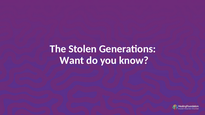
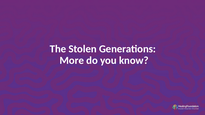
Want: Want -> More
